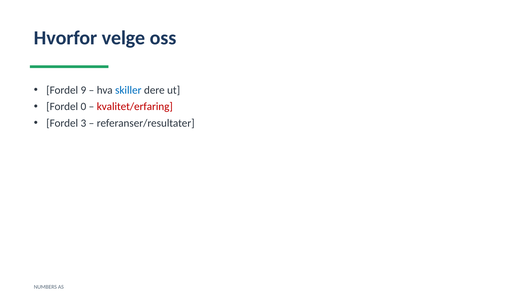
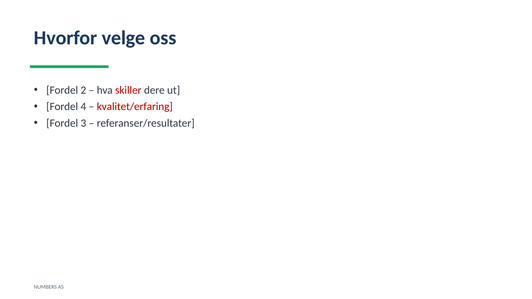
9: 9 -> 2
skiller colour: blue -> red
0: 0 -> 4
